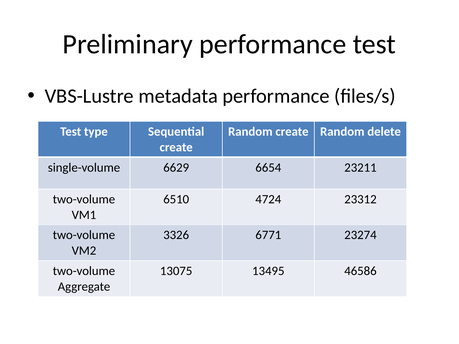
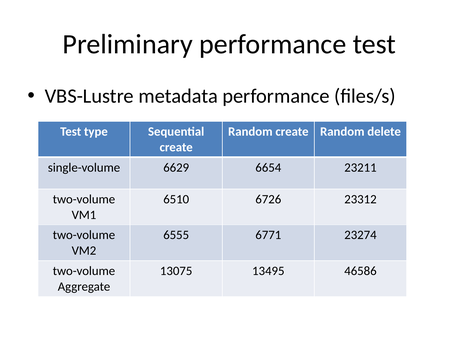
4724: 4724 -> 6726
3326: 3326 -> 6555
